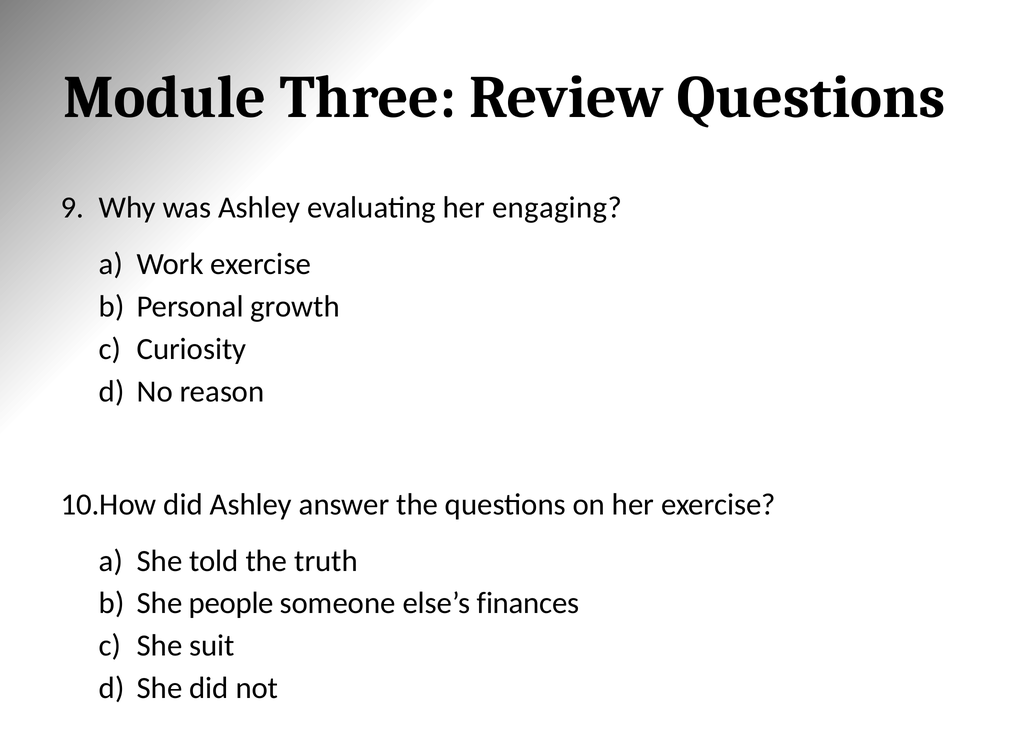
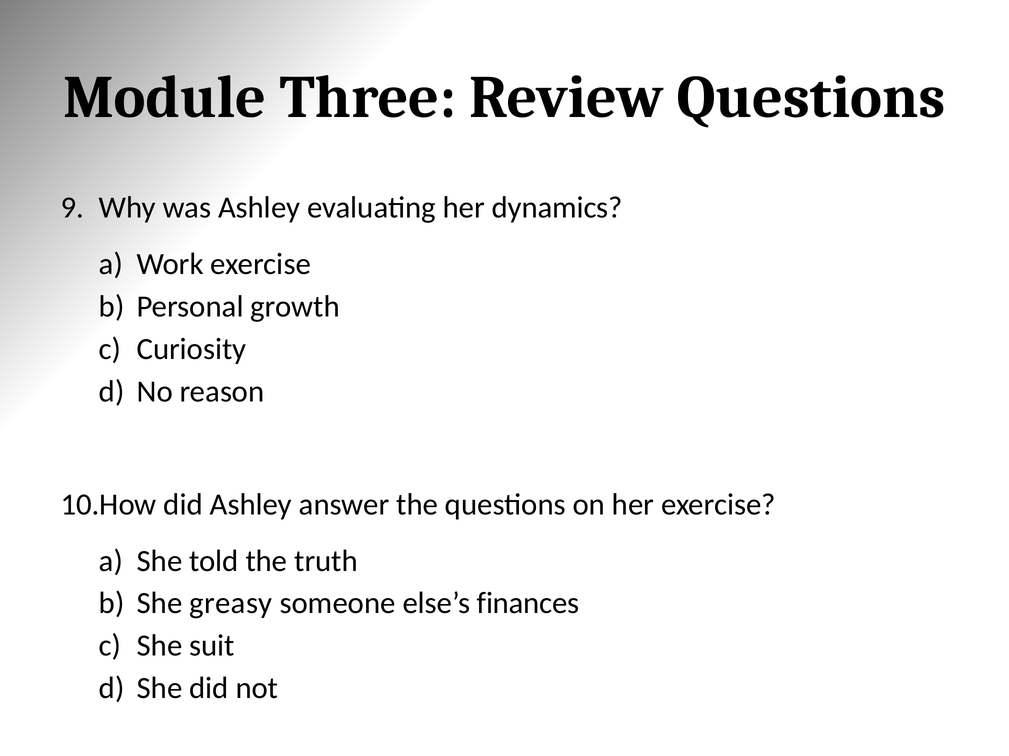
engaging: engaging -> dynamics
people: people -> greasy
